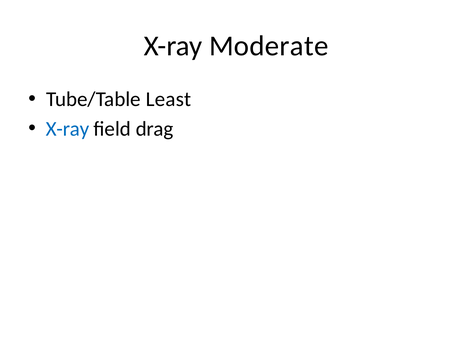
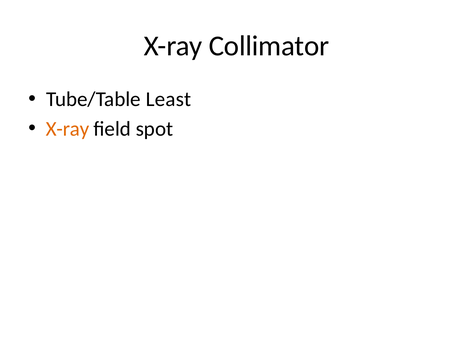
Moderate: Moderate -> Collimator
X-ray at (68, 129) colour: blue -> orange
drag: drag -> spot
